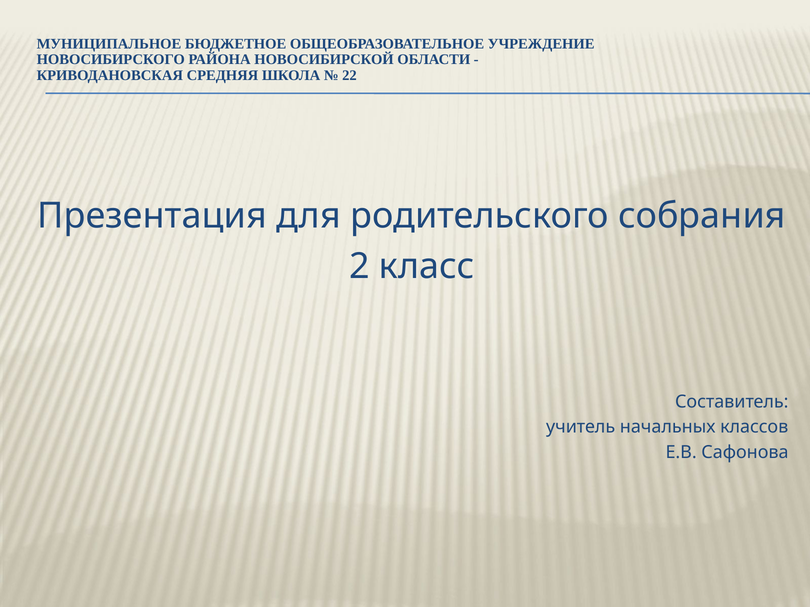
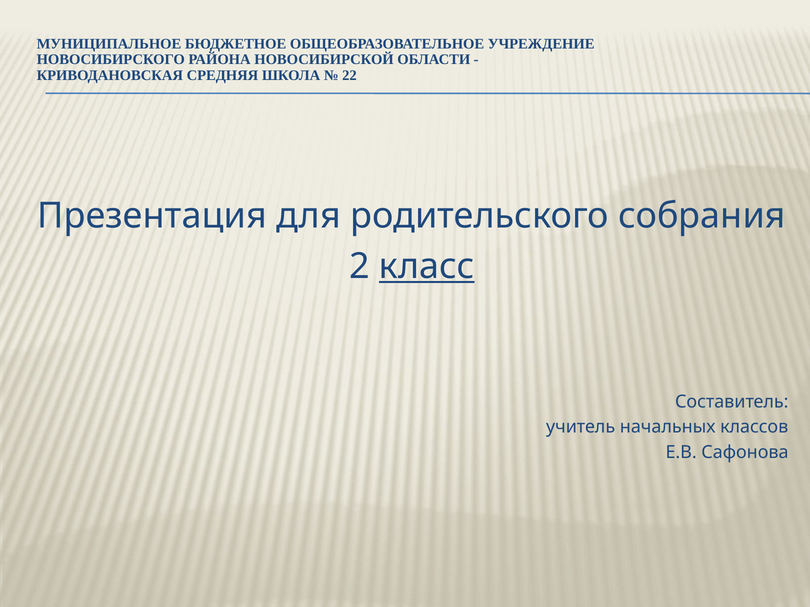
класс underline: none -> present
